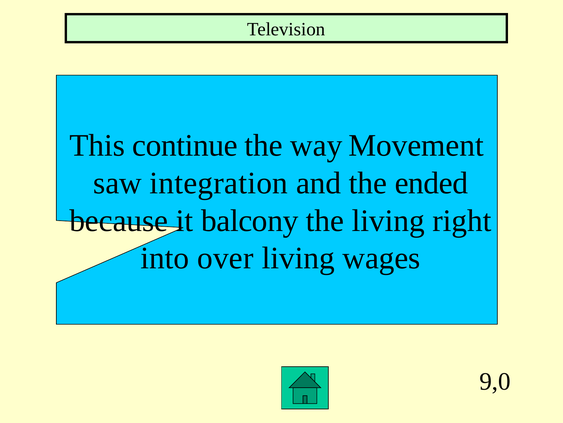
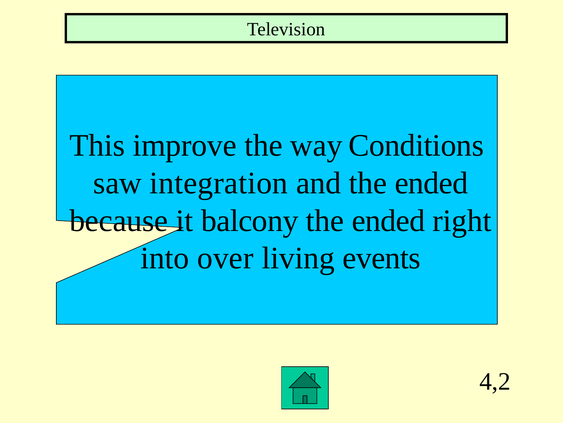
continue: continue -> improve
Movement: Movement -> Conditions
living at (388, 220): living -> ended
wages: wages -> events
9,0: 9,0 -> 4,2
